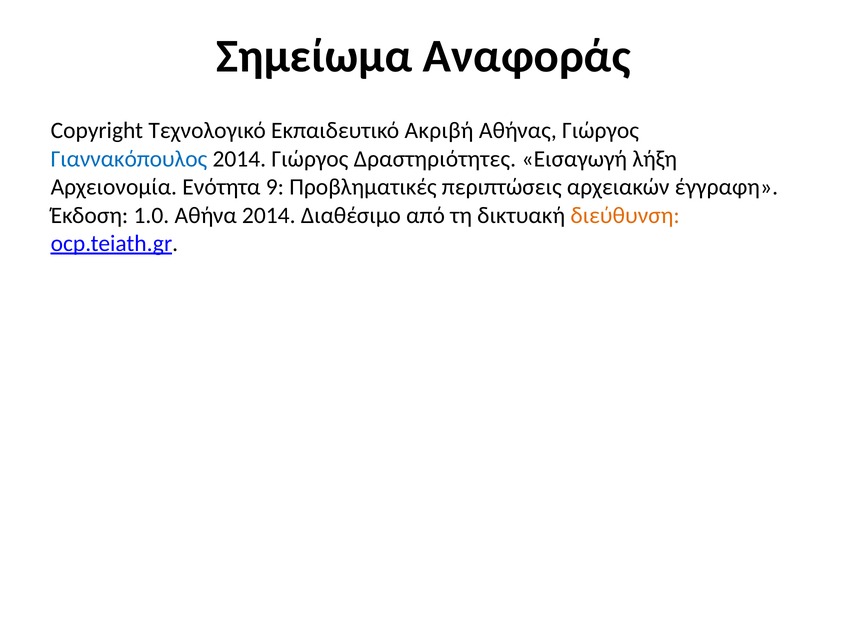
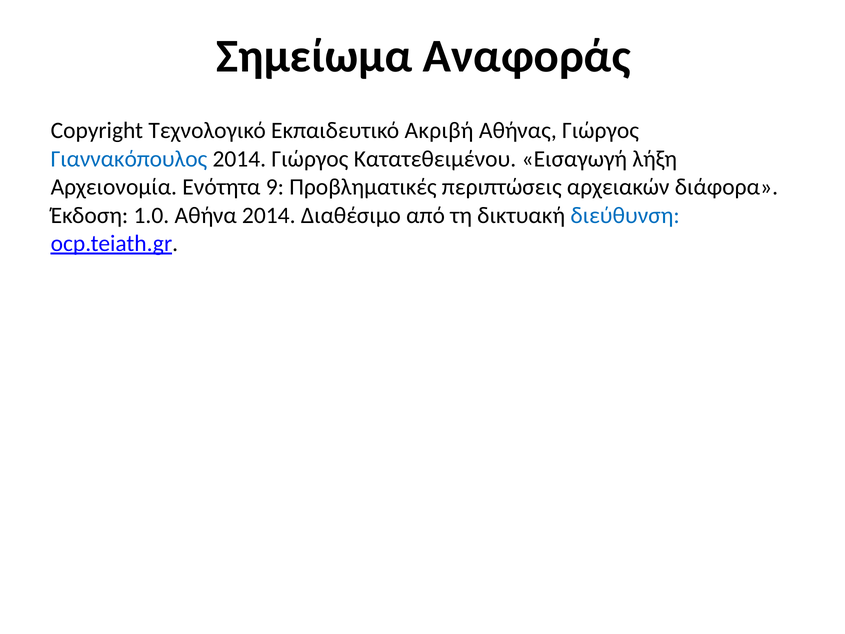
Δραστηριότητες: Δραστηριότητες -> Κατατεθειμένου
έγγραφη: έγγραφη -> διάφορα
διεύθυνση colour: orange -> blue
